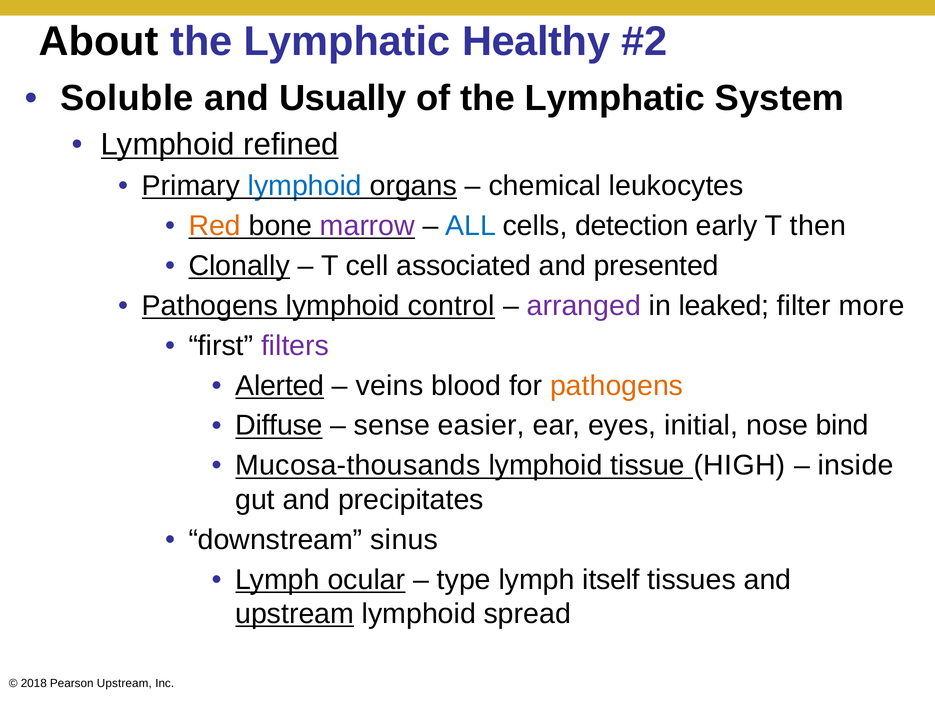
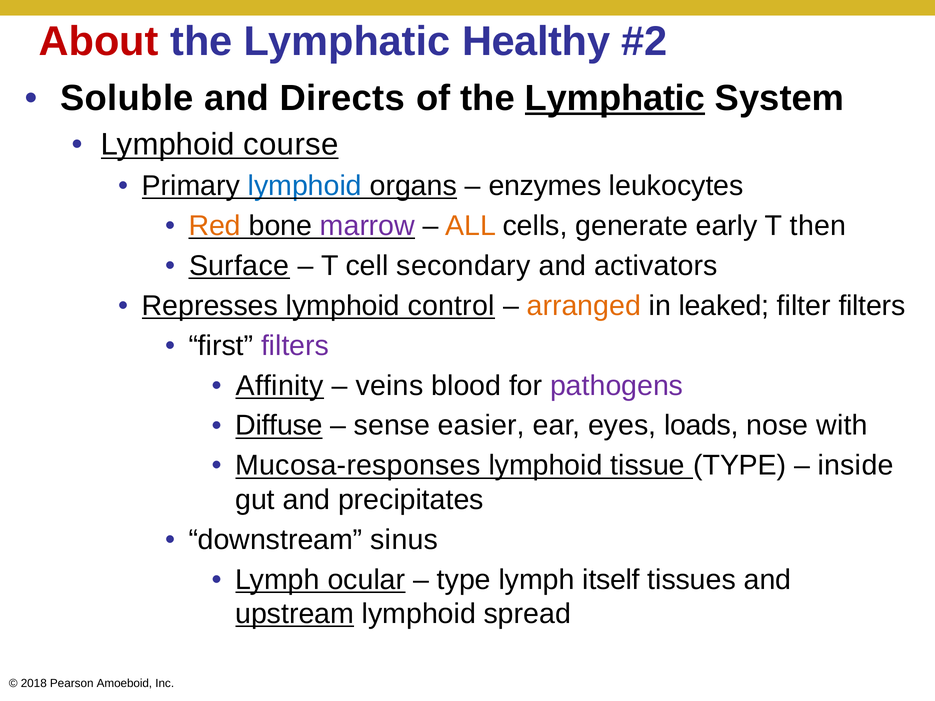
About colour: black -> red
Usually: Usually -> Directs
Lymphatic at (615, 98) underline: none -> present
refined: refined -> course
chemical: chemical -> enzymes
ALL colour: blue -> orange
detection: detection -> generate
Clonally: Clonally -> Surface
associated: associated -> secondary
presented: presented -> activators
Pathogens at (210, 306): Pathogens -> Represses
arranged colour: purple -> orange
filter more: more -> filters
Alerted: Alerted -> Affinity
pathogens at (617, 386) colour: orange -> purple
initial: initial -> loads
bind: bind -> with
Mucosa-thousands: Mucosa-thousands -> Mucosa-responses
tissue HIGH: HIGH -> TYPE
Upstream at (124, 684): Upstream -> Amoeboid
